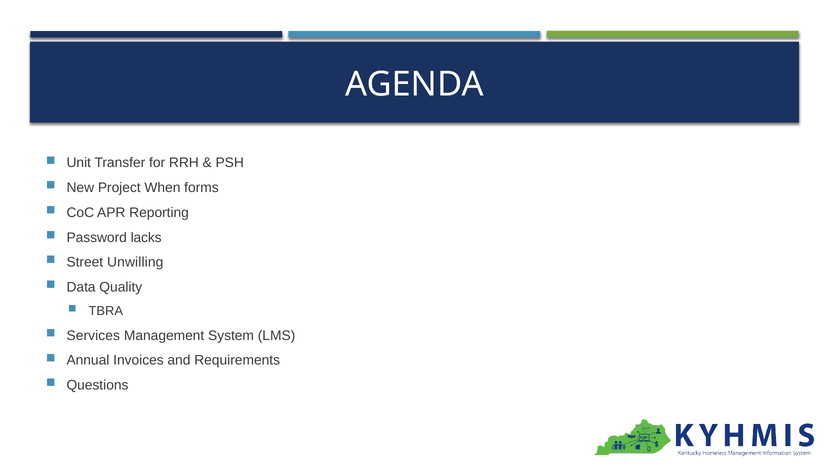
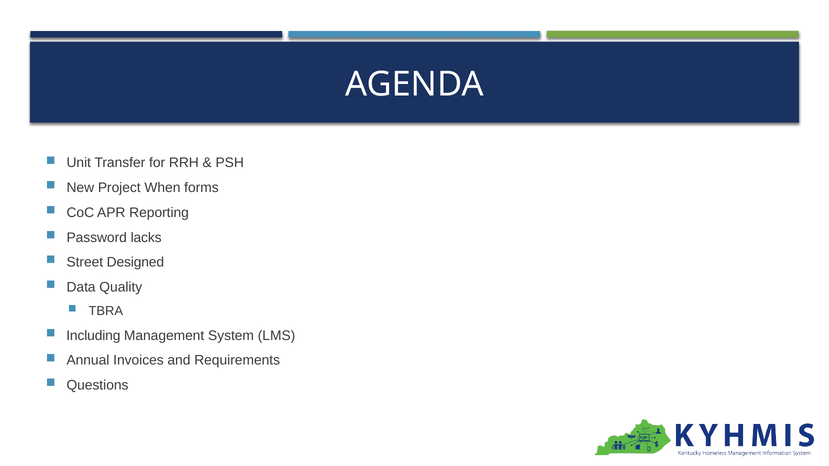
Unwilling: Unwilling -> Designed
Services: Services -> Including
